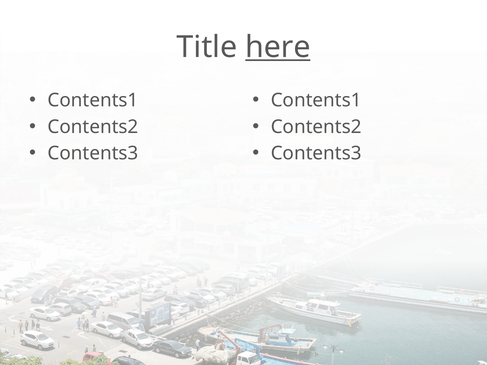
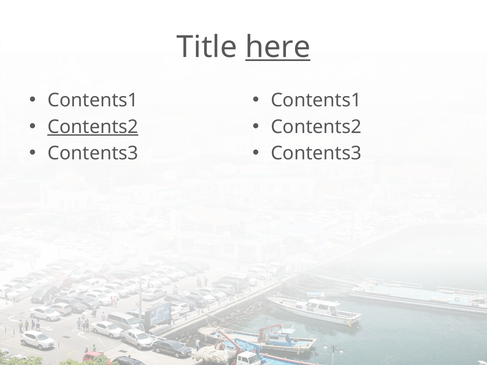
Contents2 at (93, 127) underline: none -> present
